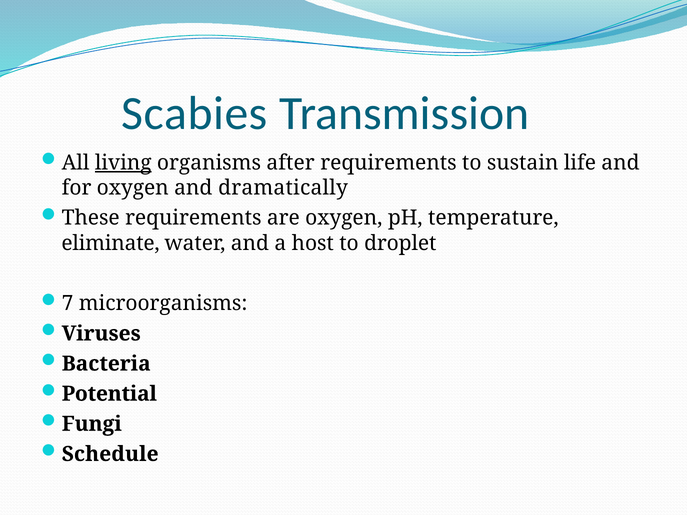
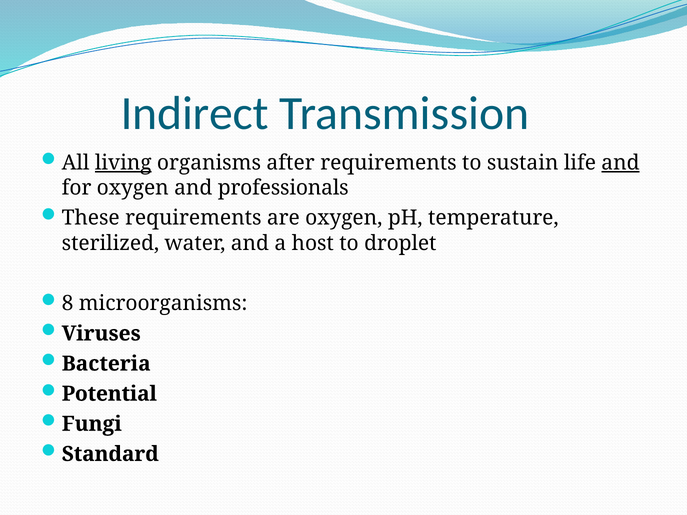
Scabies: Scabies -> Indirect
and at (620, 163) underline: none -> present
dramatically: dramatically -> professionals
eliminate: eliminate -> sterilized
7: 7 -> 8
Schedule: Schedule -> Standard
